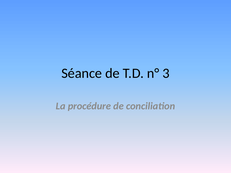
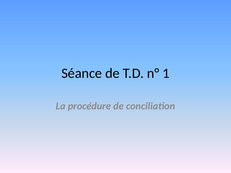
3: 3 -> 1
